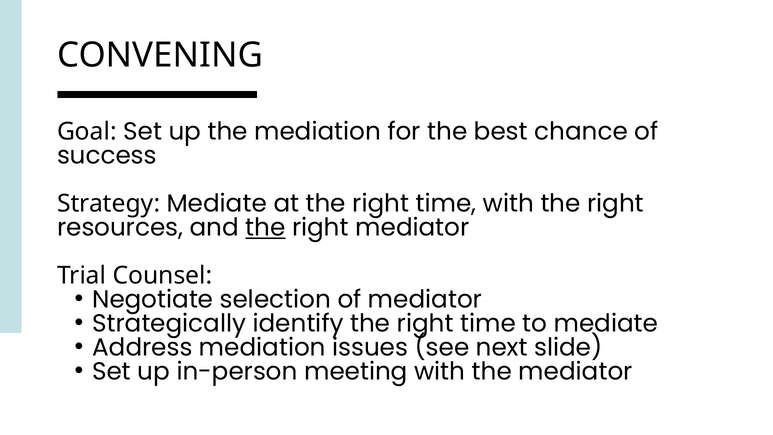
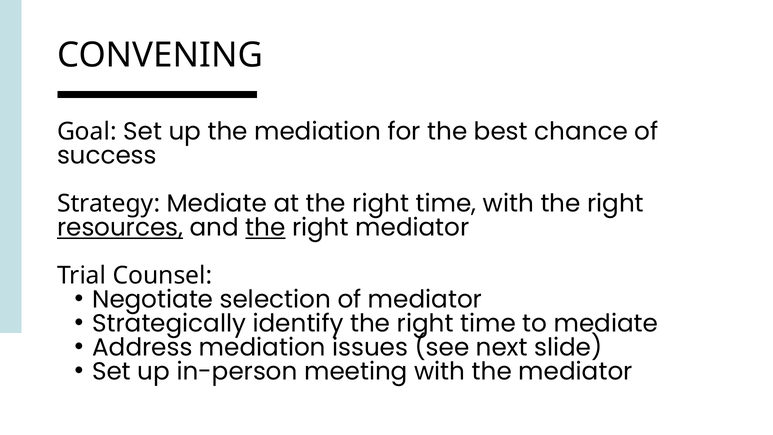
resources underline: none -> present
